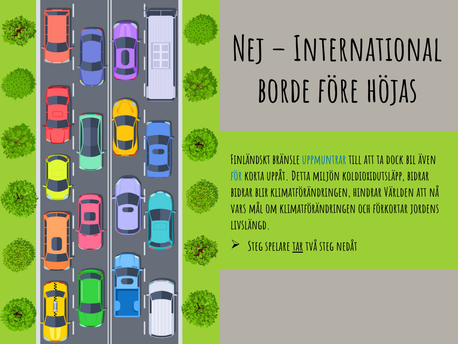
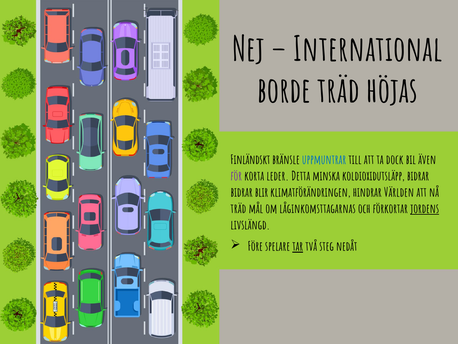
borde före: före -> träd
för colour: blue -> purple
uppåt: uppåt -> leder
miljön: miljön -> minska
vars at (238, 209): vars -> träd
om klimatförändringen: klimatförändringen -> låginkomsttagarnas
jordens underline: none -> present
Steg at (255, 246): Steg -> Före
